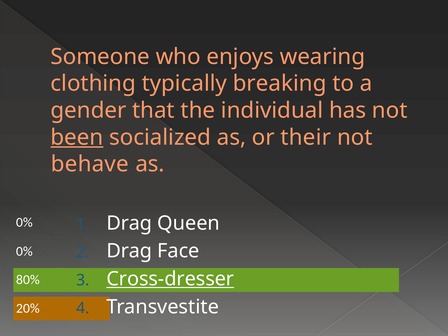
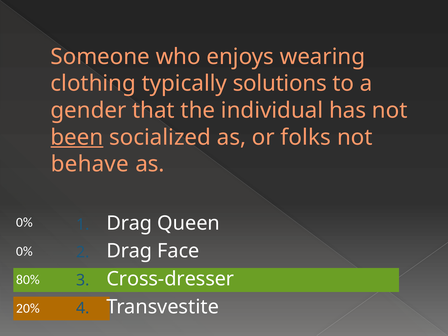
breaking: breaking -> solutions
their: their -> folks
Cross-dresser underline: present -> none
